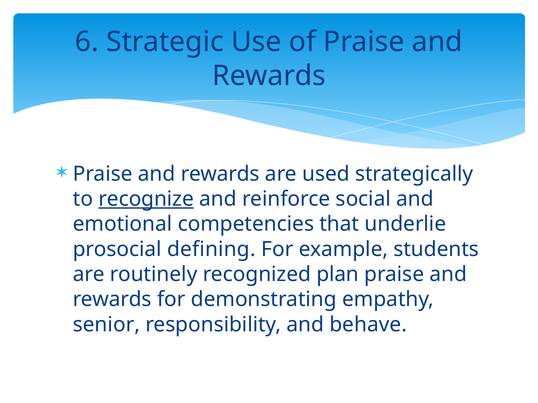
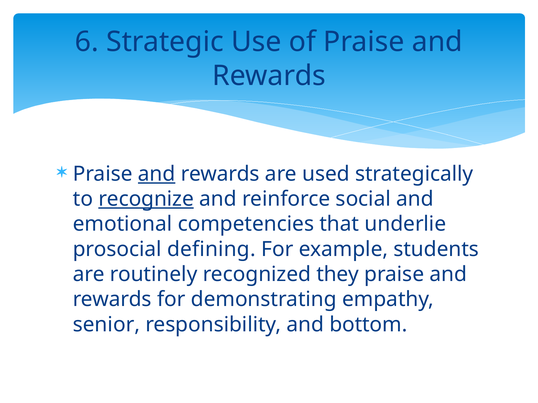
and at (157, 174) underline: none -> present
plan: plan -> they
behave: behave -> bottom
